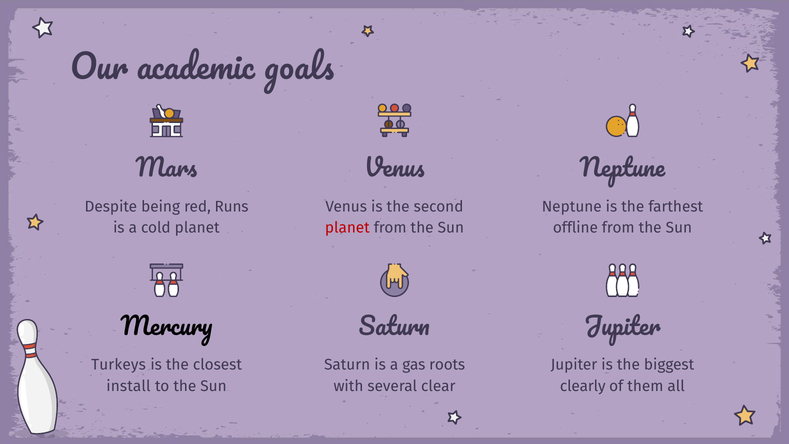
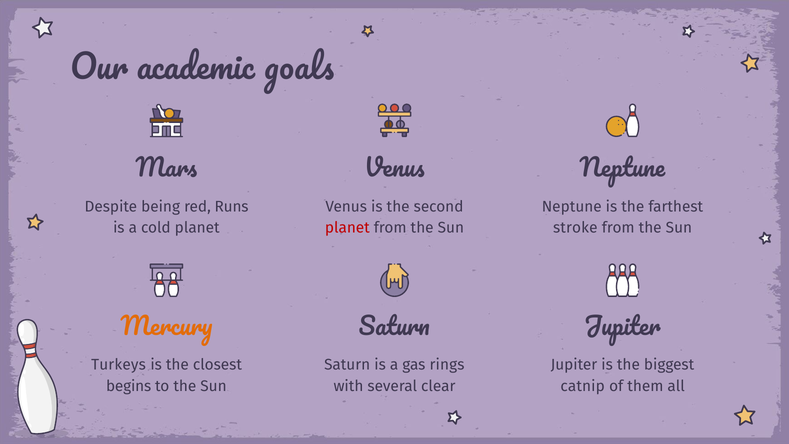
offline: offline -> stroke
Mercury colour: black -> orange
roots: roots -> rings
install: install -> begins
clearly: clearly -> catnip
